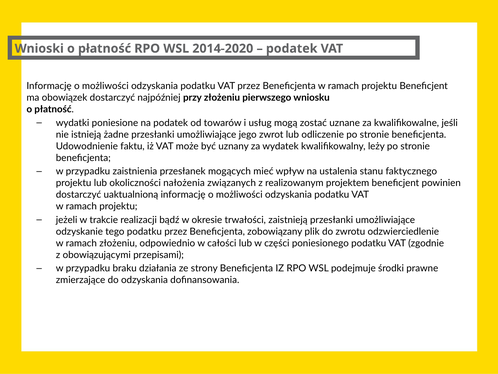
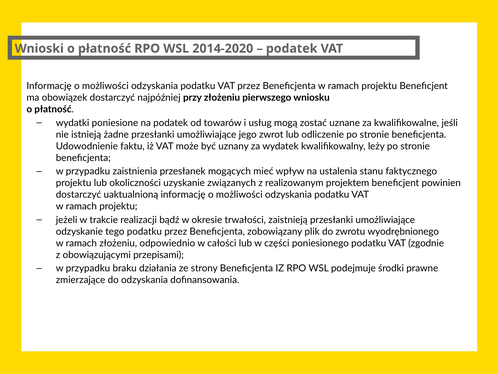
nałożenia: nałożenia -> uzyskanie
odzwierciedlenie: odzwierciedlenie -> wyodrębnionego
